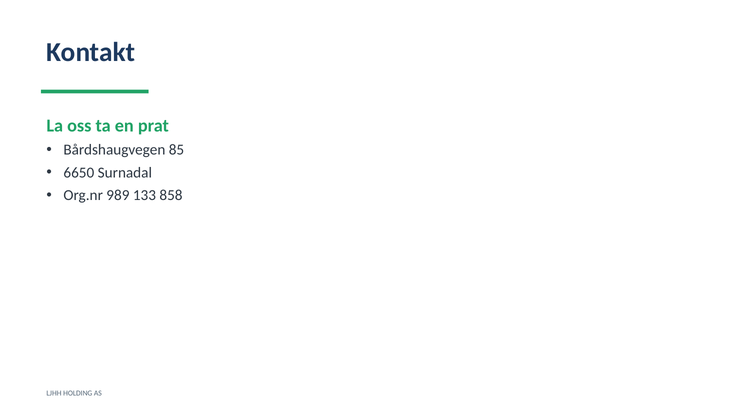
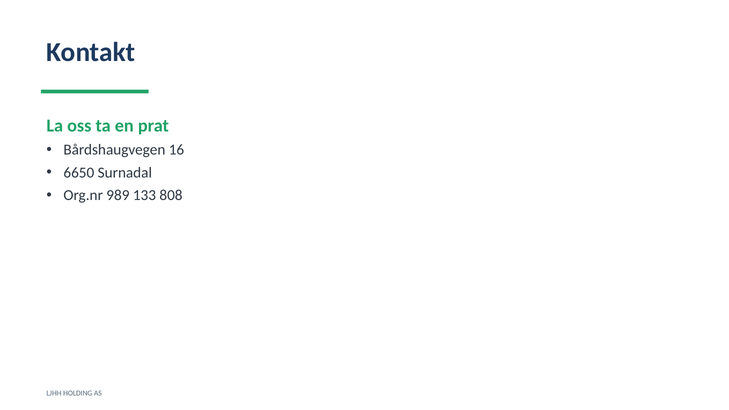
85: 85 -> 16
858: 858 -> 808
